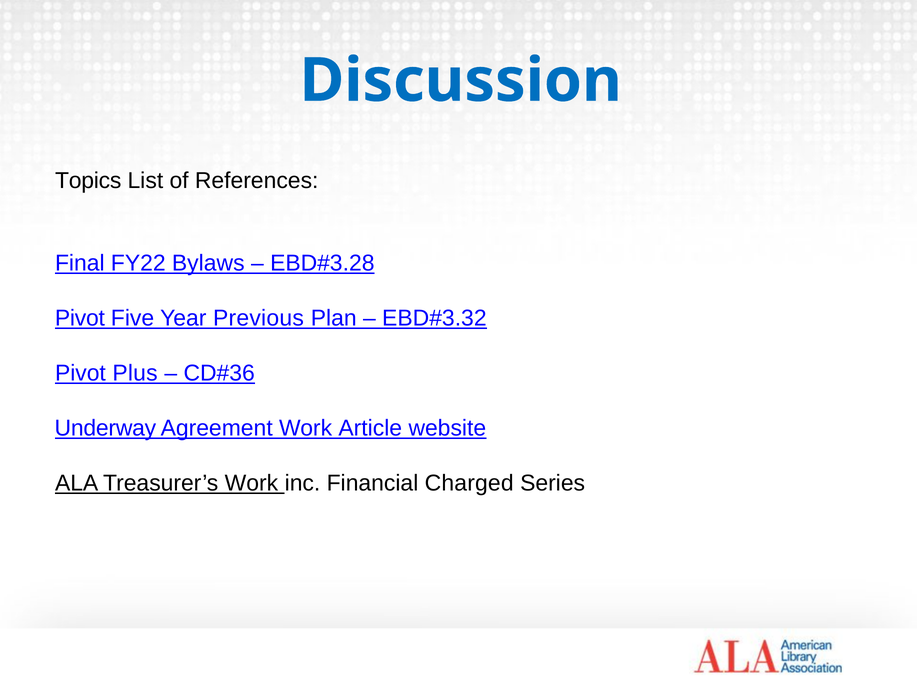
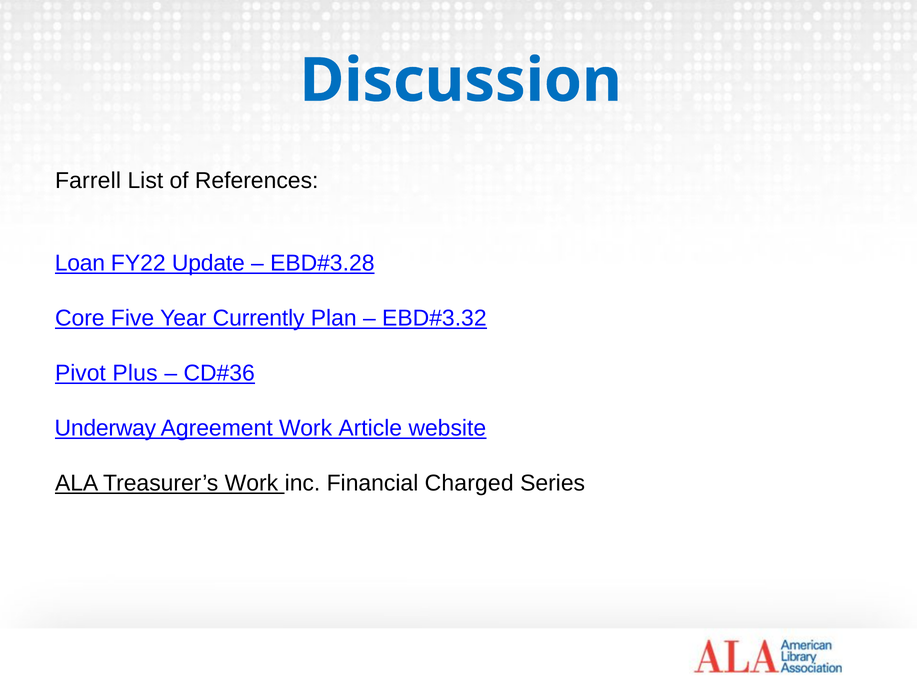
Topics: Topics -> Farrell
Final: Final -> Loan
Bylaws: Bylaws -> Update
Pivot at (80, 318): Pivot -> Core
Previous: Previous -> Currently
